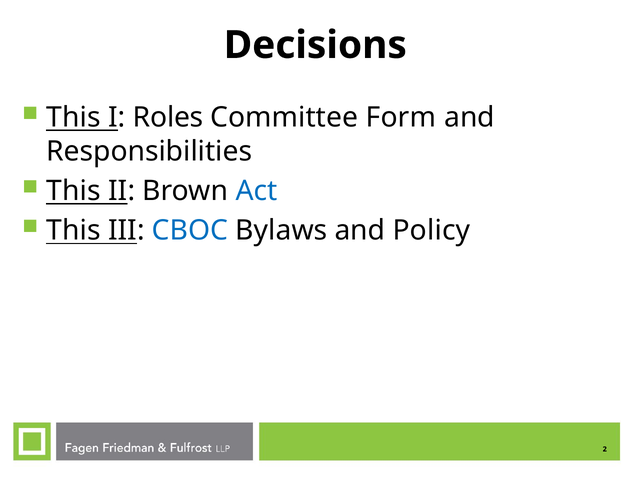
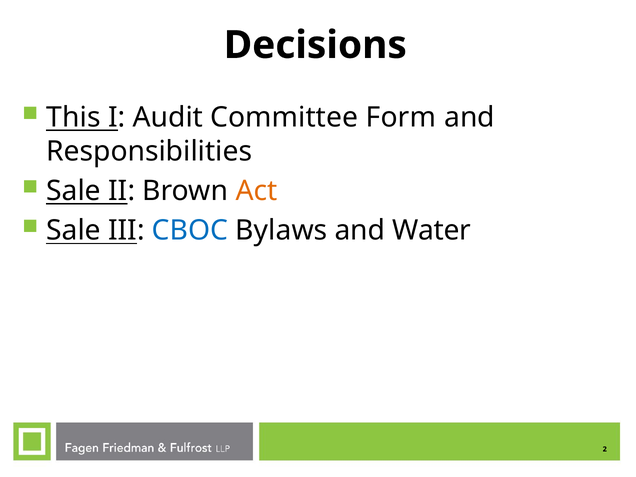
Roles: Roles -> Audit
This at (73, 191): This -> Sale
Act colour: blue -> orange
This at (73, 231): This -> Sale
Policy: Policy -> Water
